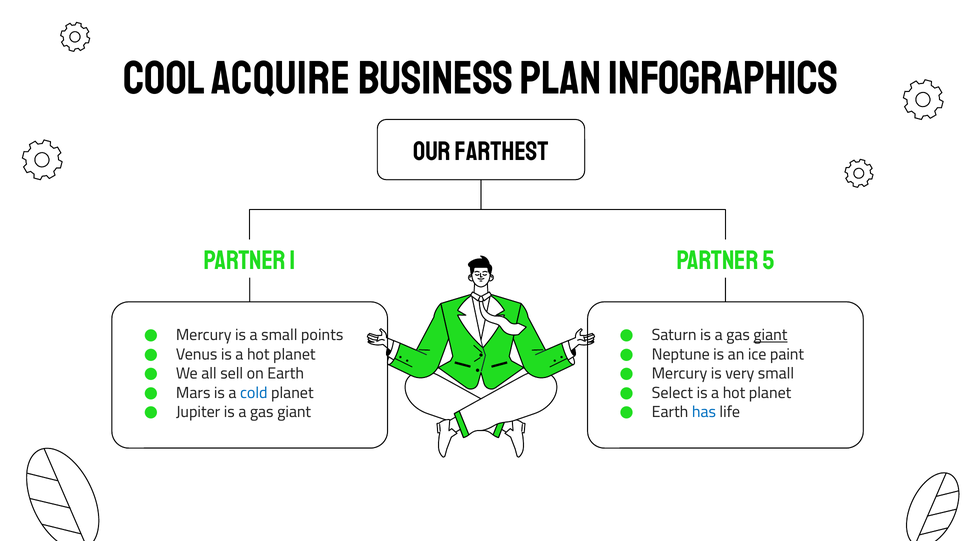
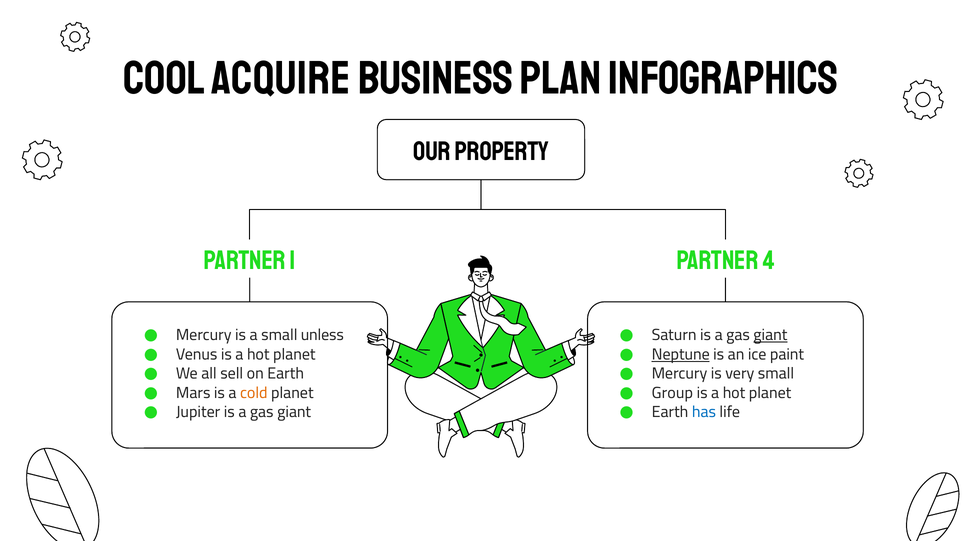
farthest: farthest -> property
5: 5 -> 4
points: points -> unless
Neptune underline: none -> present
cold colour: blue -> orange
Select: Select -> Group
